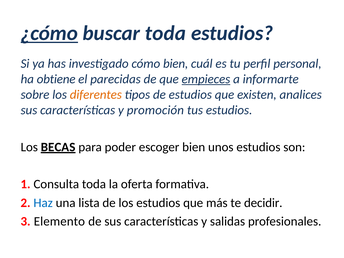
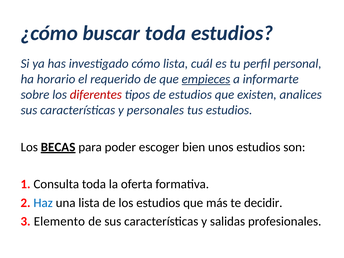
¿cómo underline: present -> none
cómo bien: bien -> lista
obtiene: obtiene -> horario
parecidas: parecidas -> requerido
diferentes colour: orange -> red
promoción: promoción -> personales
